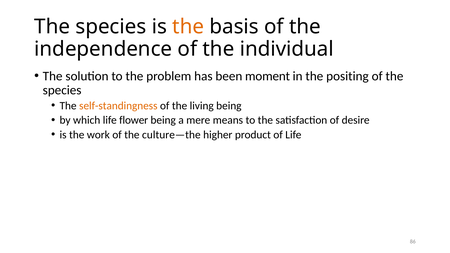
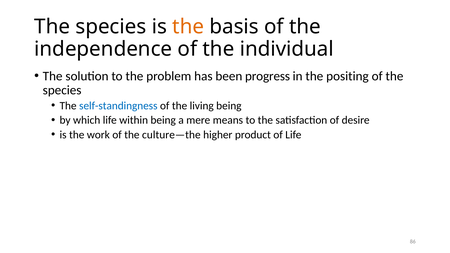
moment: moment -> progress
self-standingness colour: orange -> blue
flower: flower -> within
